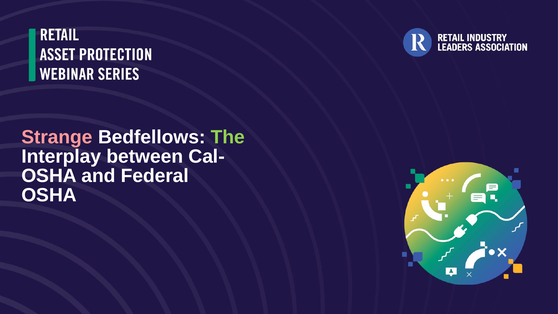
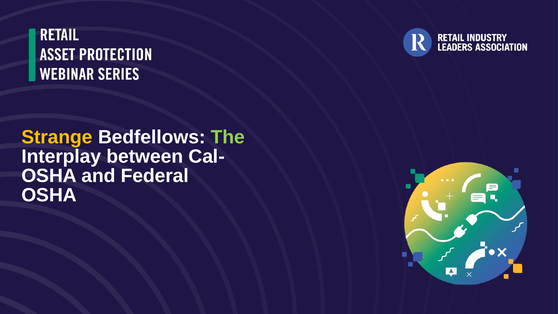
Strange colour: pink -> yellow
